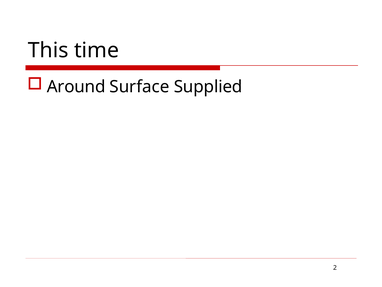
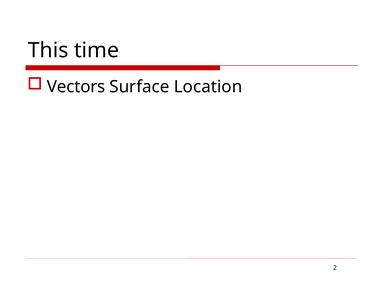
Around: Around -> Vectors
Supplied: Supplied -> Location
